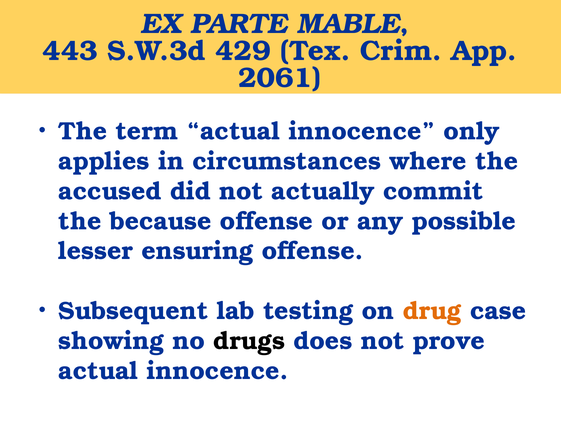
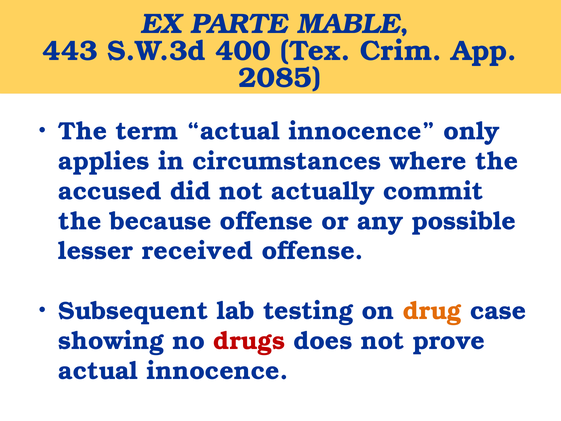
429: 429 -> 400
2061: 2061 -> 2085
ensuring: ensuring -> received
drugs colour: black -> red
